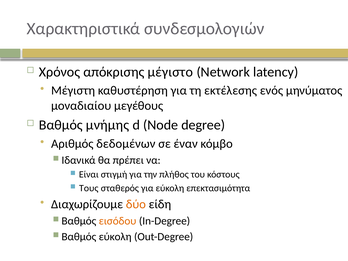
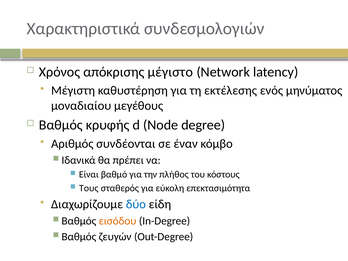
μνήμης: μνήμης -> κρυφής
δεδομένων: δεδομένων -> συνδέονται
στιγμή: στιγμή -> βαθμό
δύο colour: orange -> blue
Βαθμός εύκολη: εύκολη -> ζευγών
